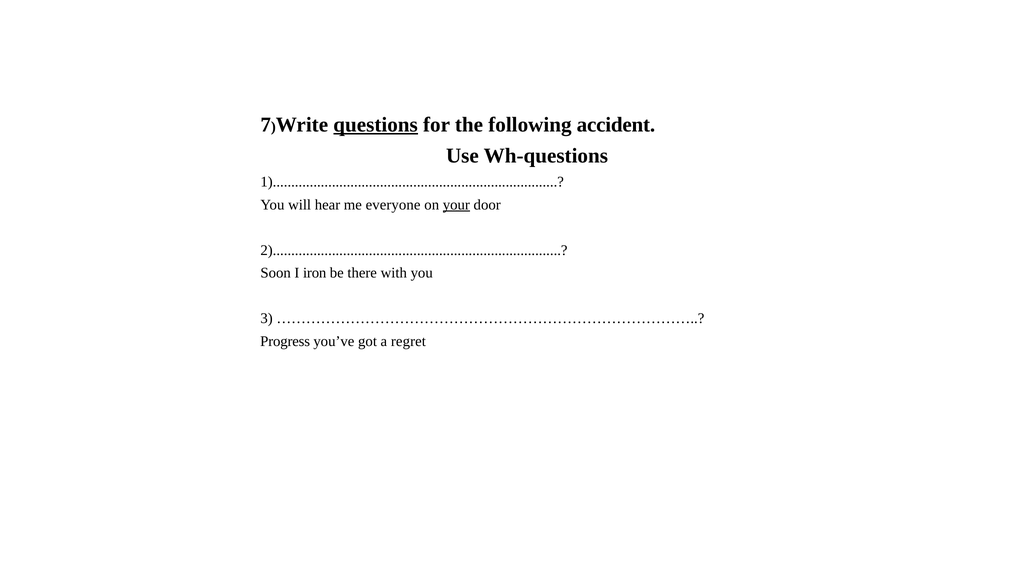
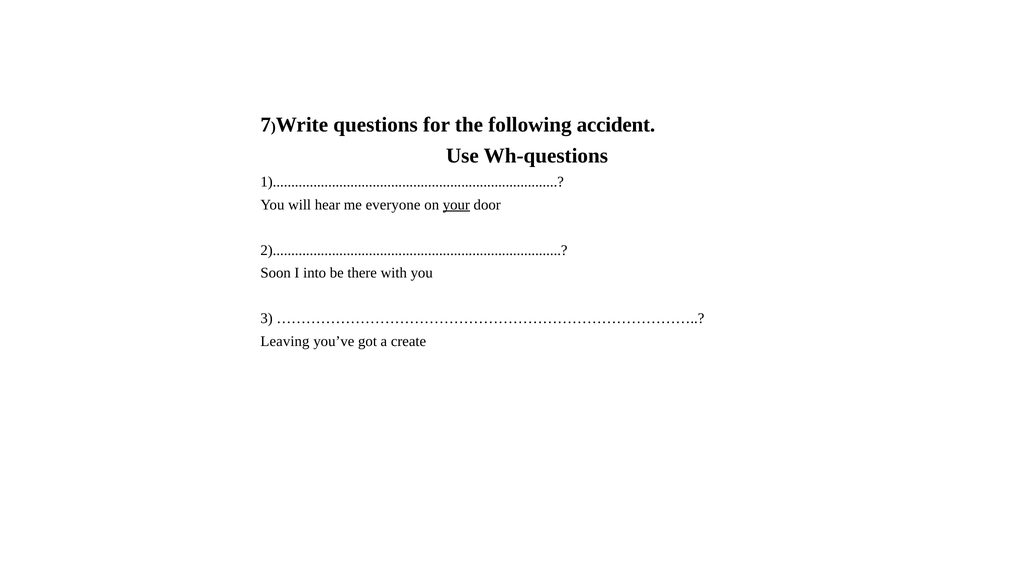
questions underline: present -> none
iron: iron -> into
Progress: Progress -> Leaving
regret: regret -> create
